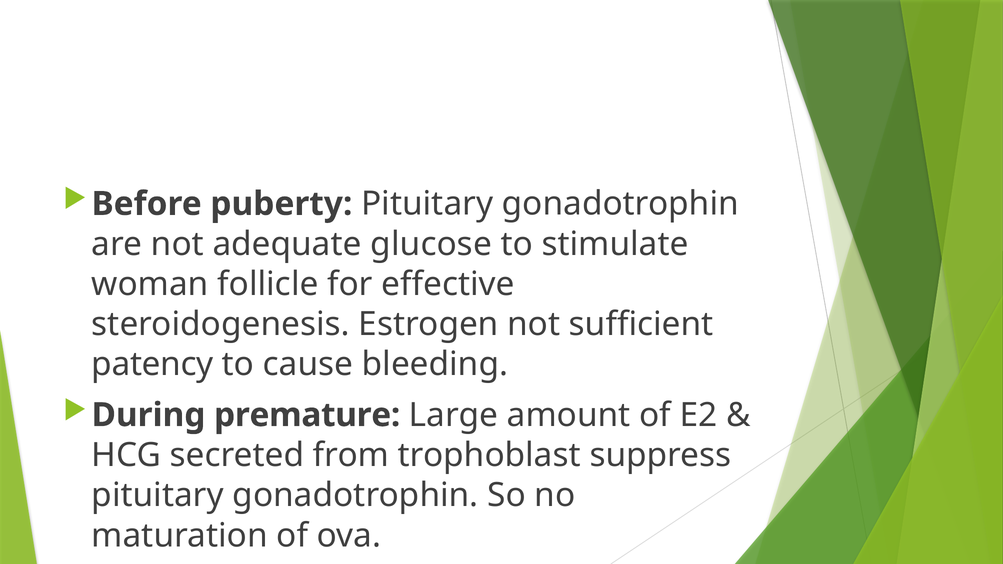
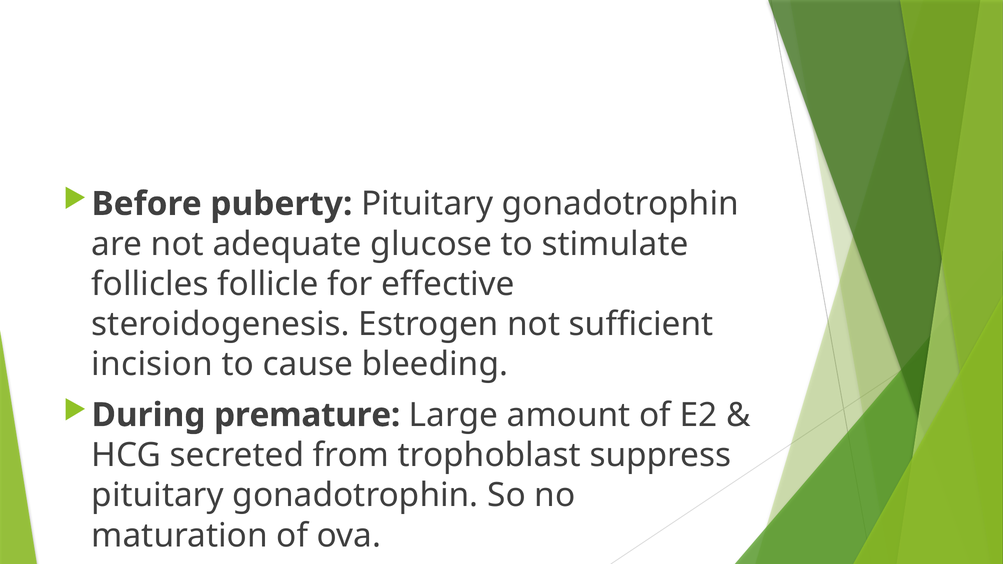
woman: woman -> follicles
patency: patency -> incision
